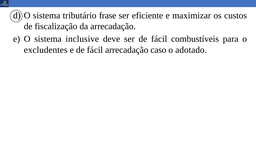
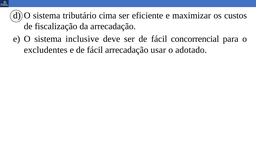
frase: frase -> cima
combustíveis: combustíveis -> concorrencial
caso: caso -> usar
